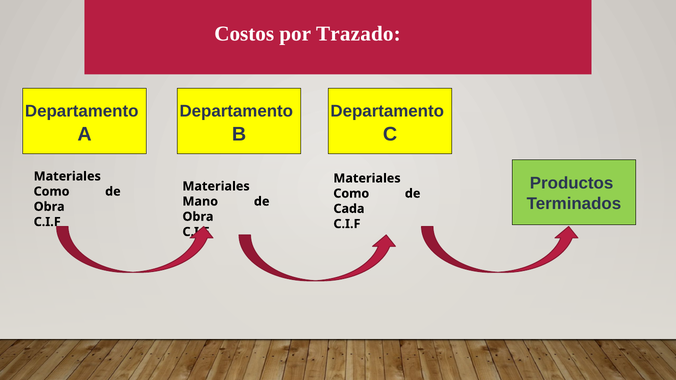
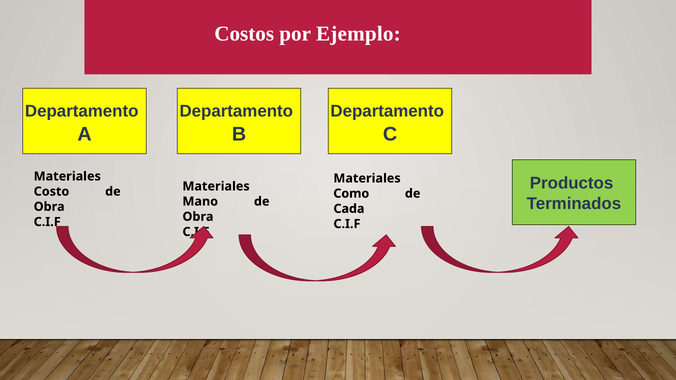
Trazado: Trazado -> Ejemplo
Como at (52, 192): Como -> Costo
